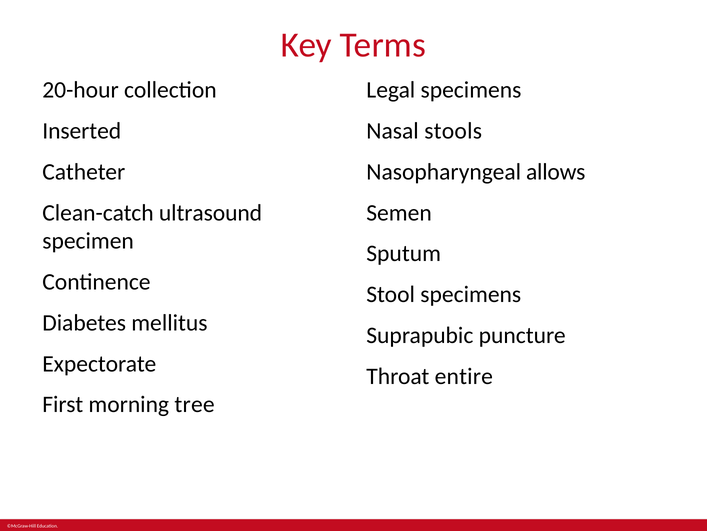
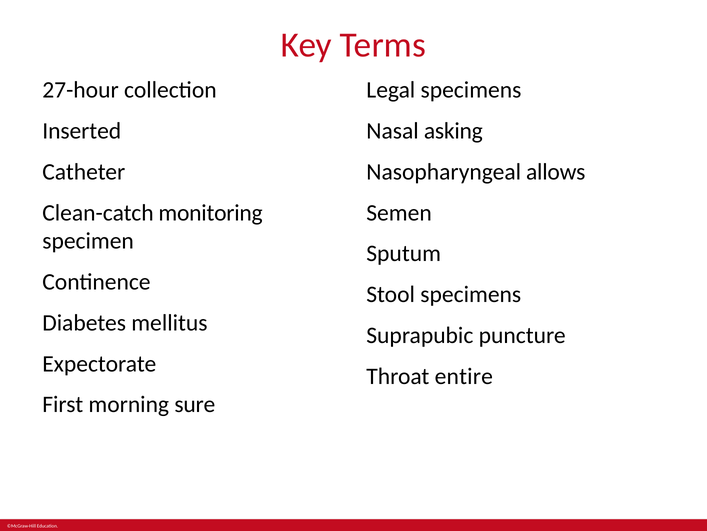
20-hour: 20-hour -> 27-hour
stools: stools -> asking
ultrasound: ultrasound -> monitoring
tree: tree -> sure
